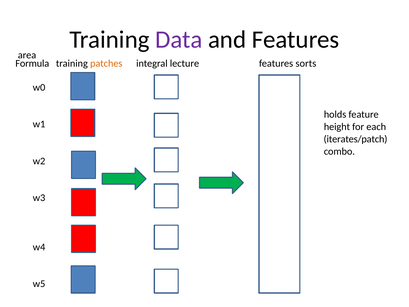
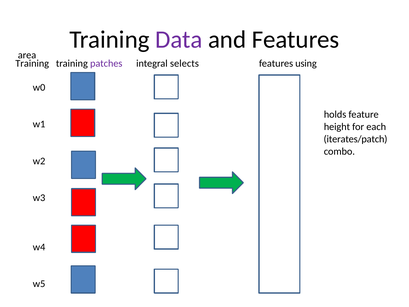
Formula at (32, 63): Formula -> Training
patches colour: orange -> purple
lecture: lecture -> selects
sorts: sorts -> using
